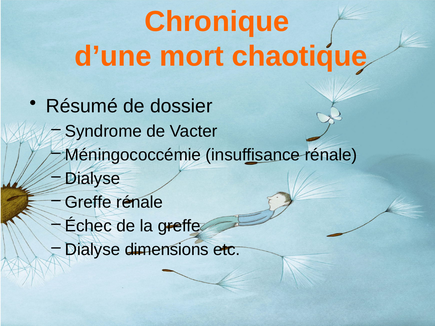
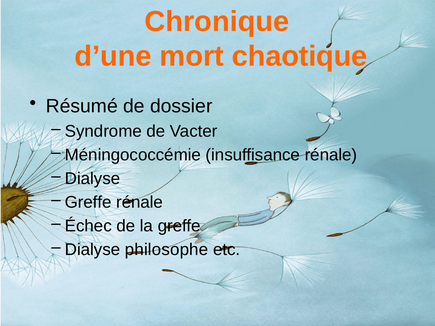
dimensions: dimensions -> philosophe
